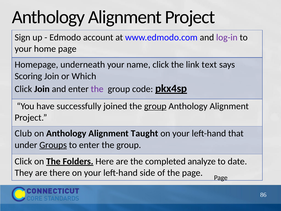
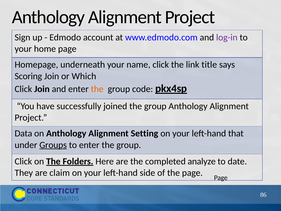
text: text -> title
the at (97, 89) colour: purple -> orange
group at (155, 106) underline: present -> none
Club: Club -> Data
Taught: Taught -> Setting
there: there -> claim
